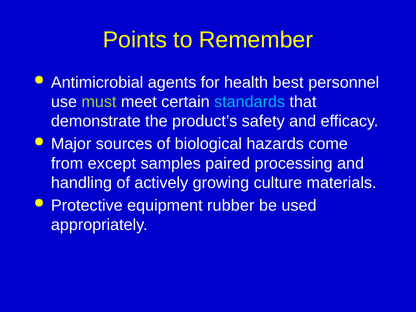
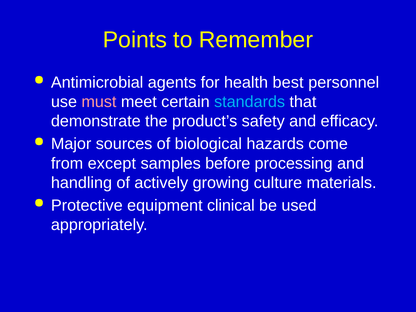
must colour: light green -> pink
paired: paired -> before
rubber: rubber -> clinical
